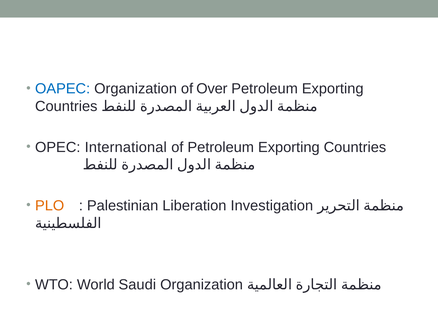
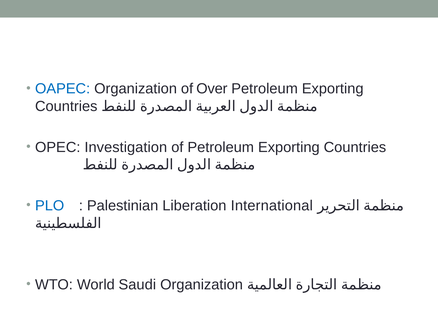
International: International -> Investigation
PLO colour: orange -> blue
Investigation: Investigation -> International
